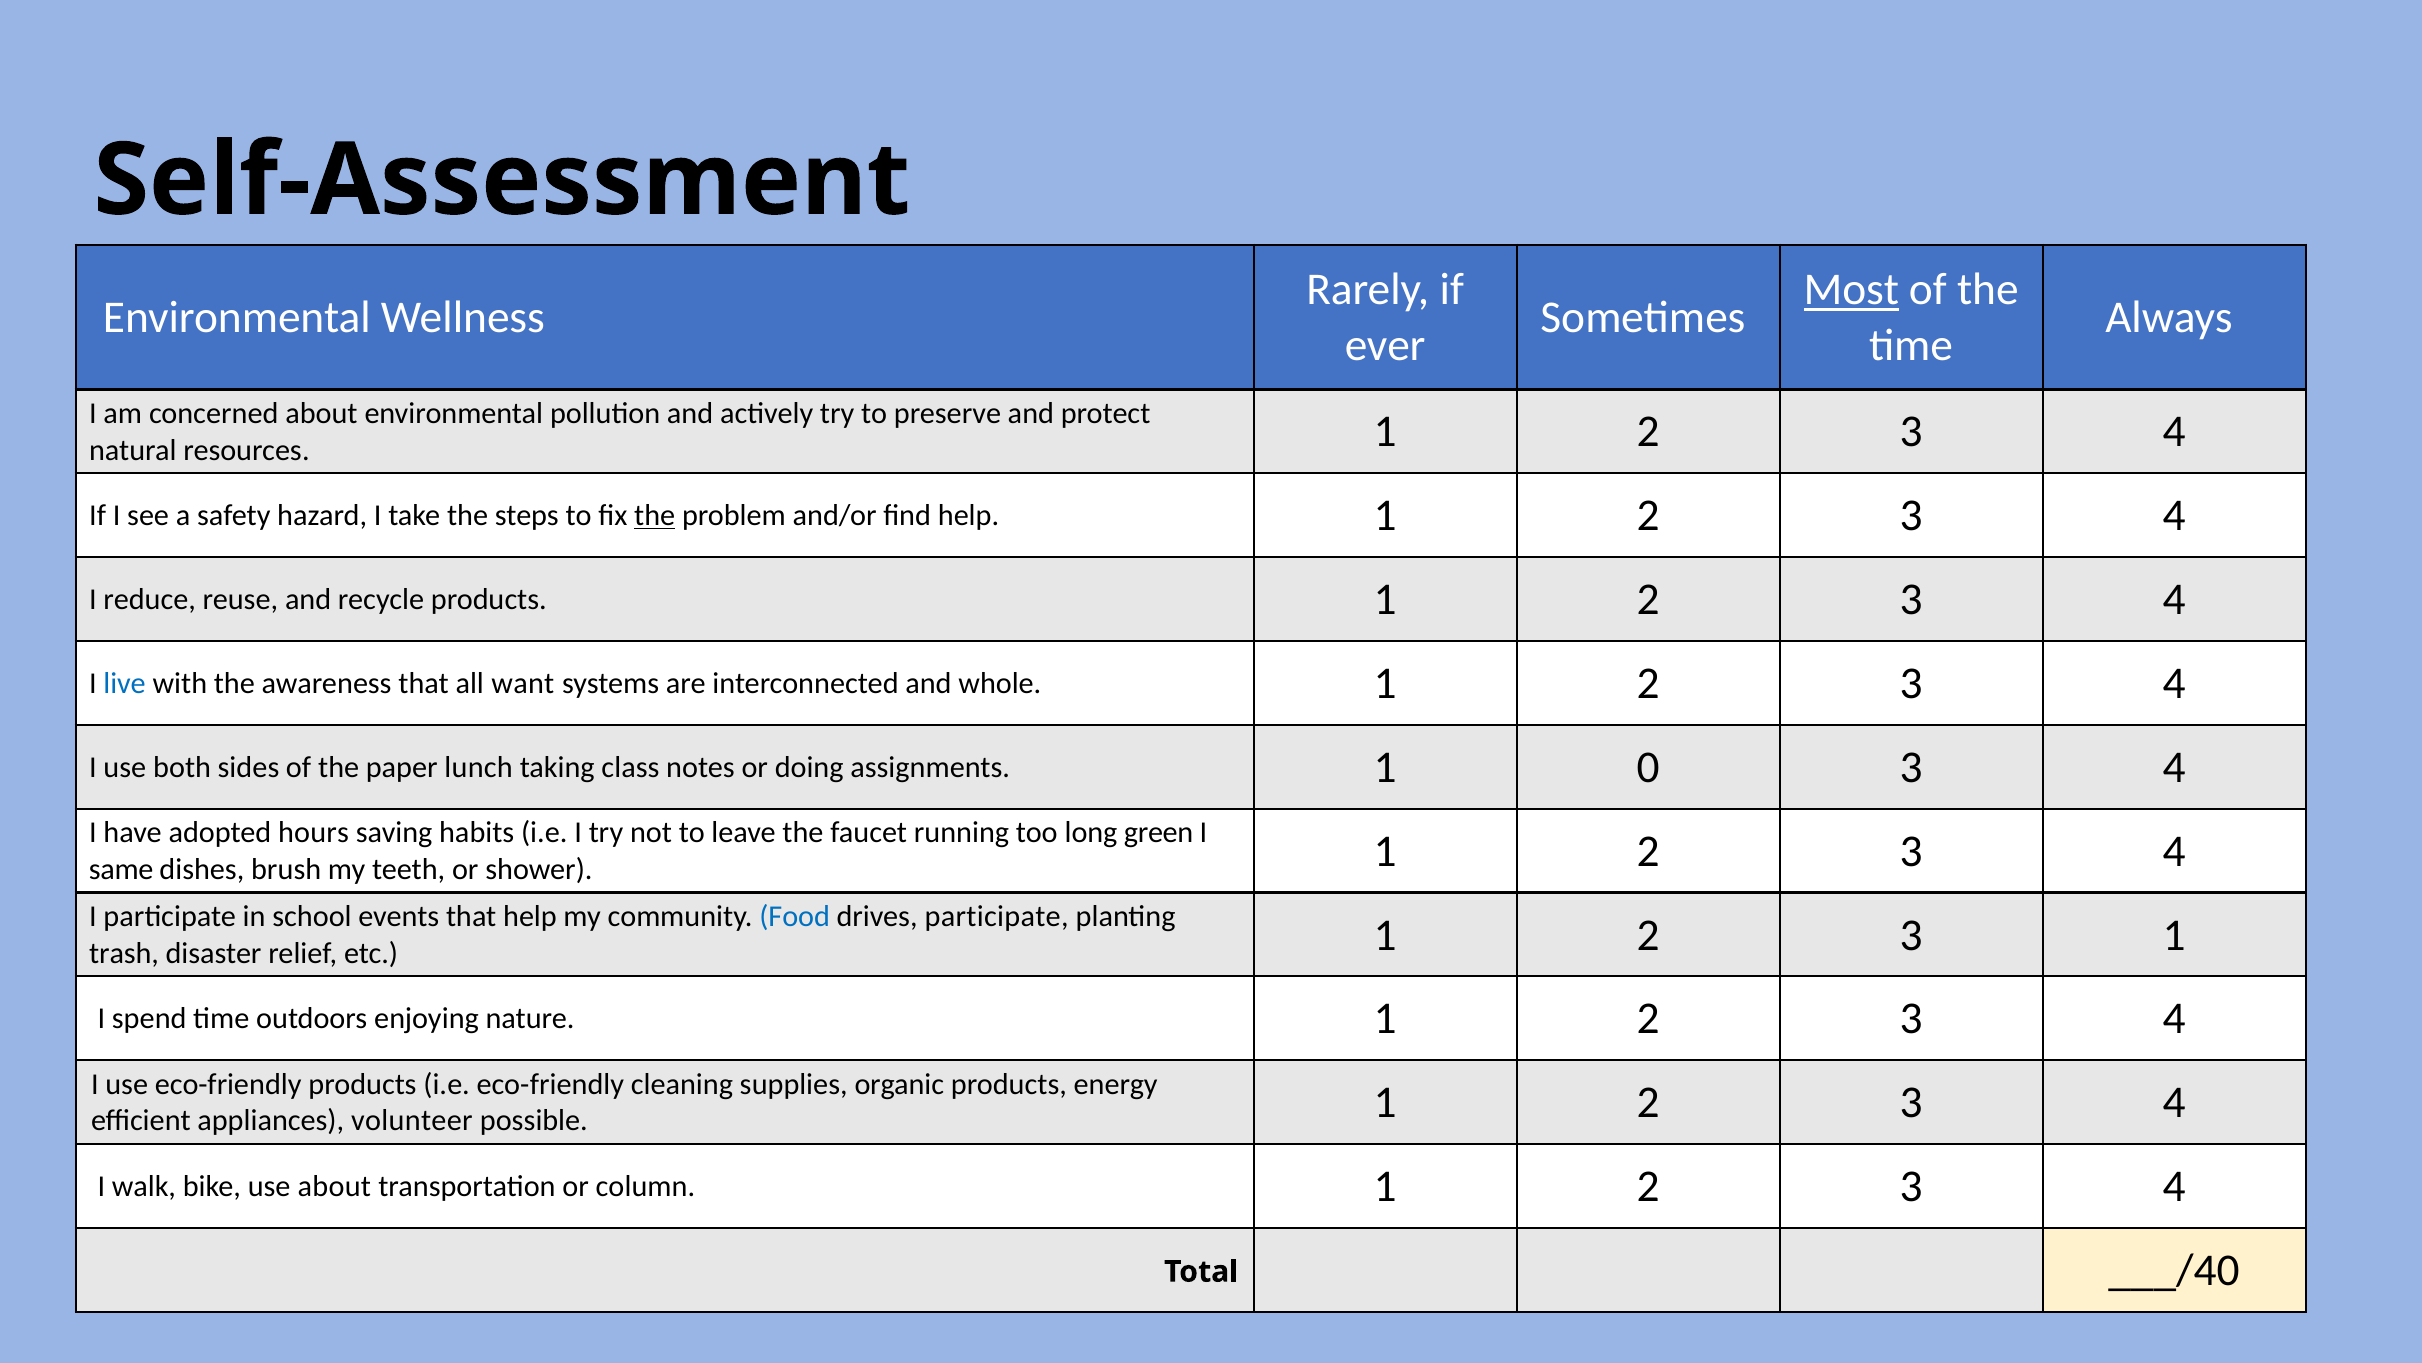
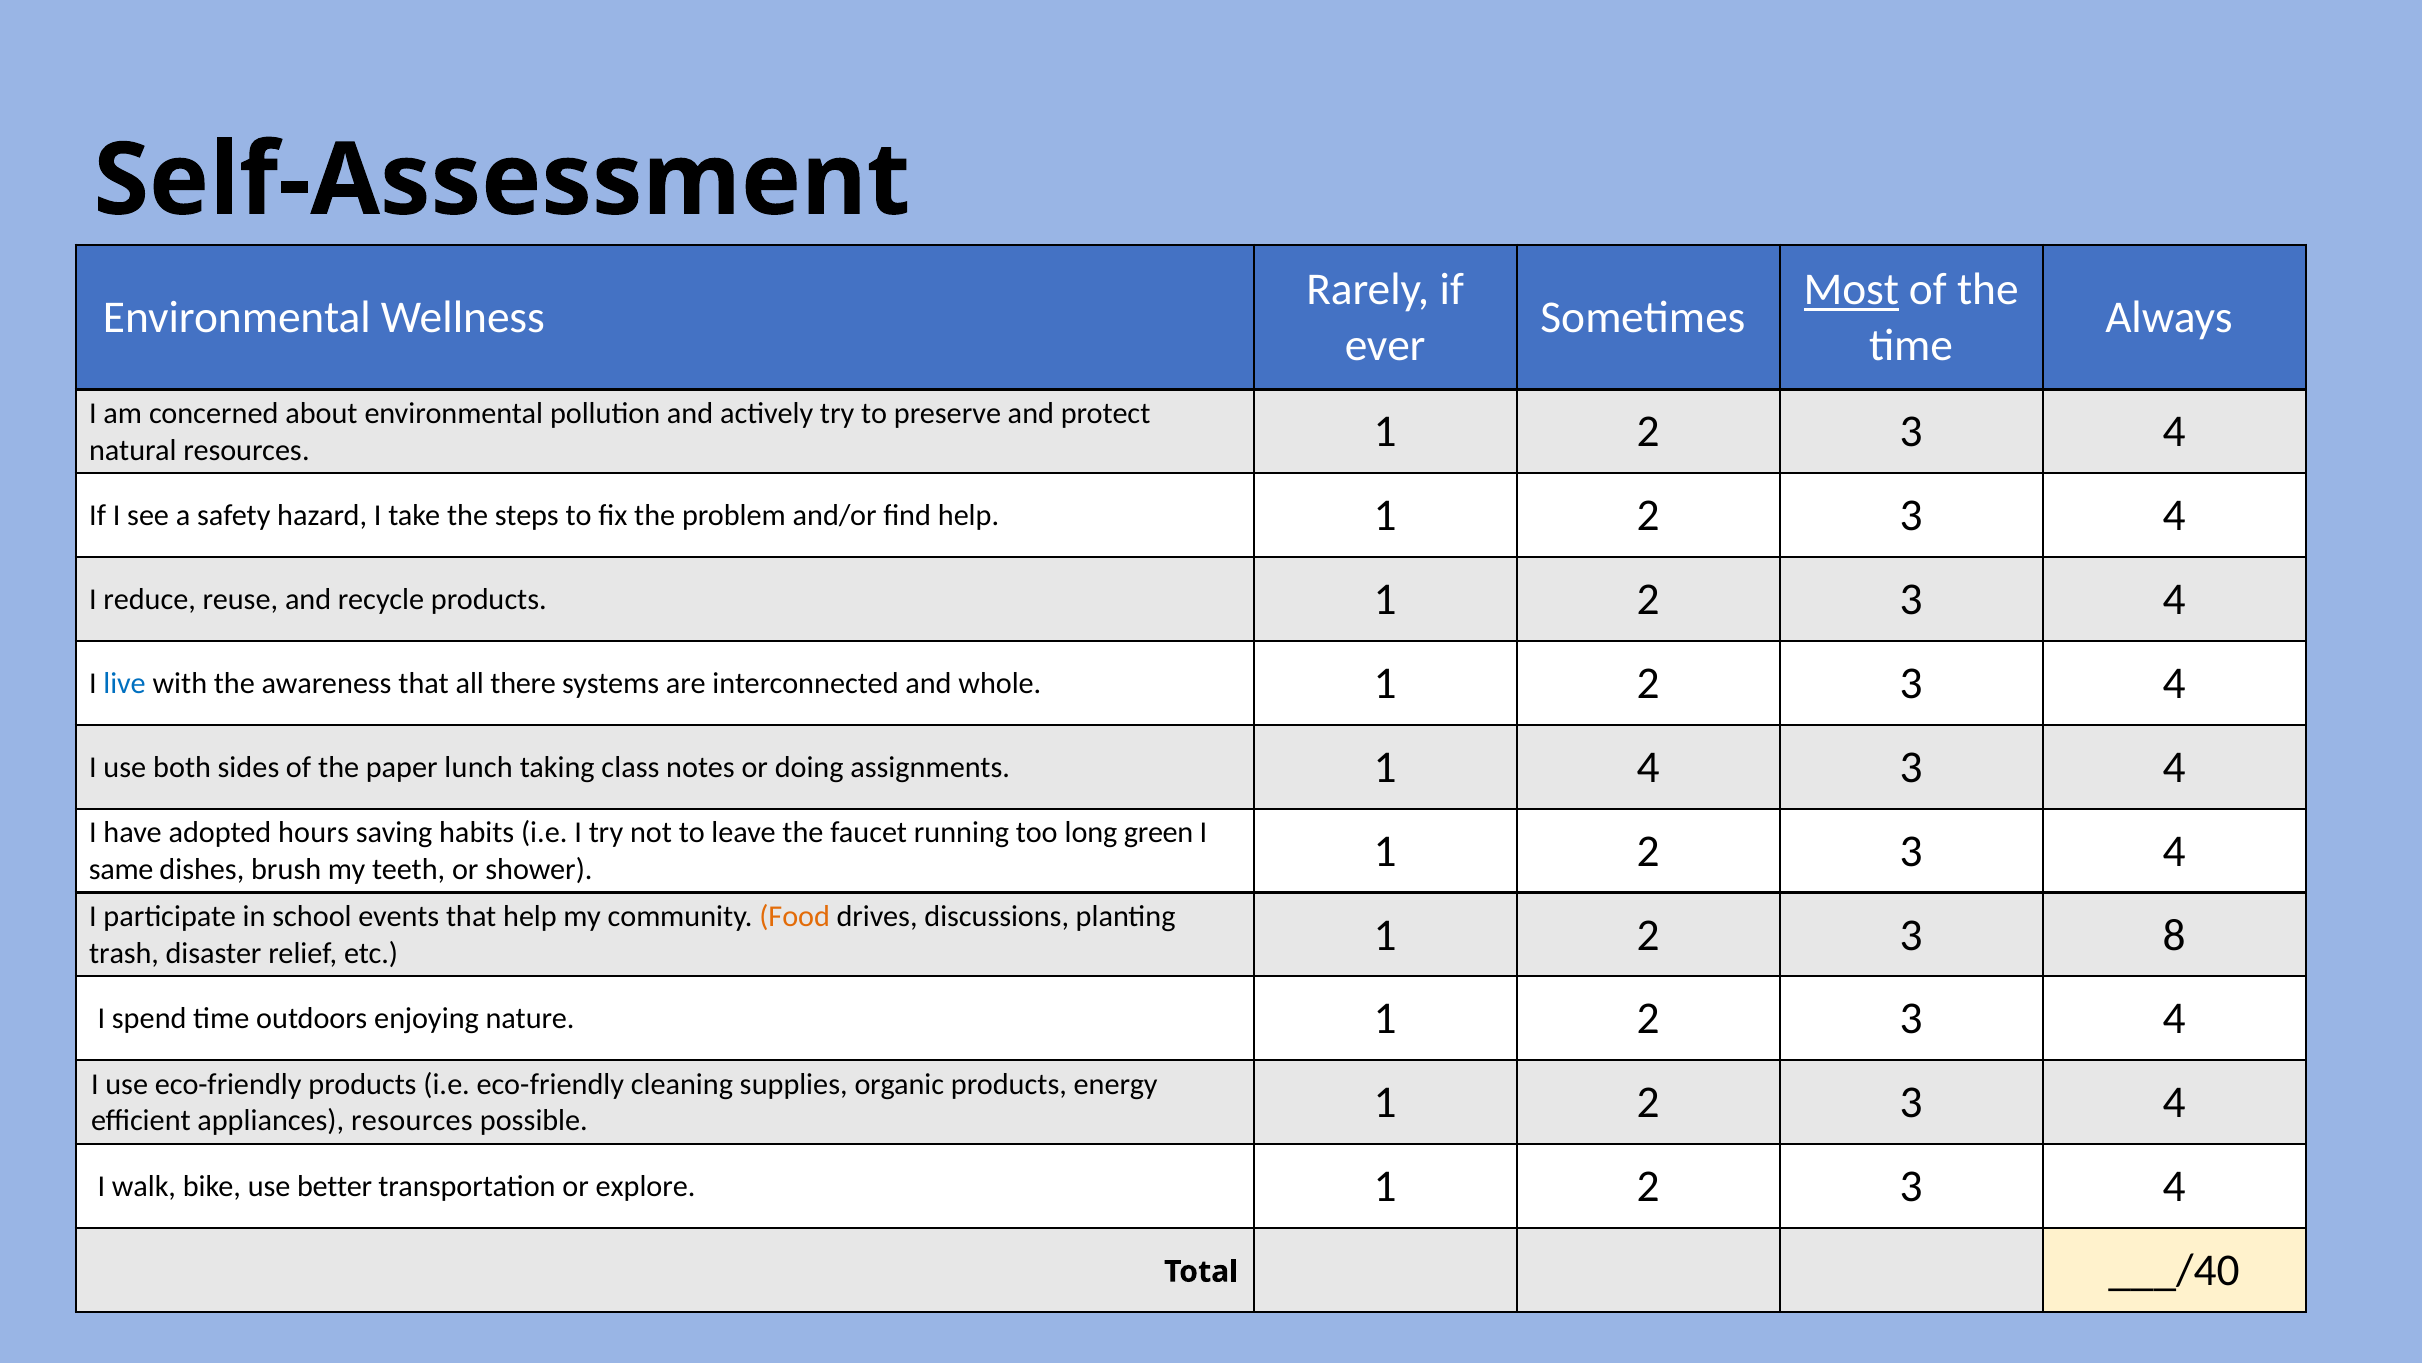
the at (655, 515) underline: present -> none
want: want -> there
1 0: 0 -> 4
Food colour: blue -> orange
drives participate: participate -> discussions
3 1: 1 -> 8
appliances volunteer: volunteer -> resources
use about: about -> better
column: column -> explore
